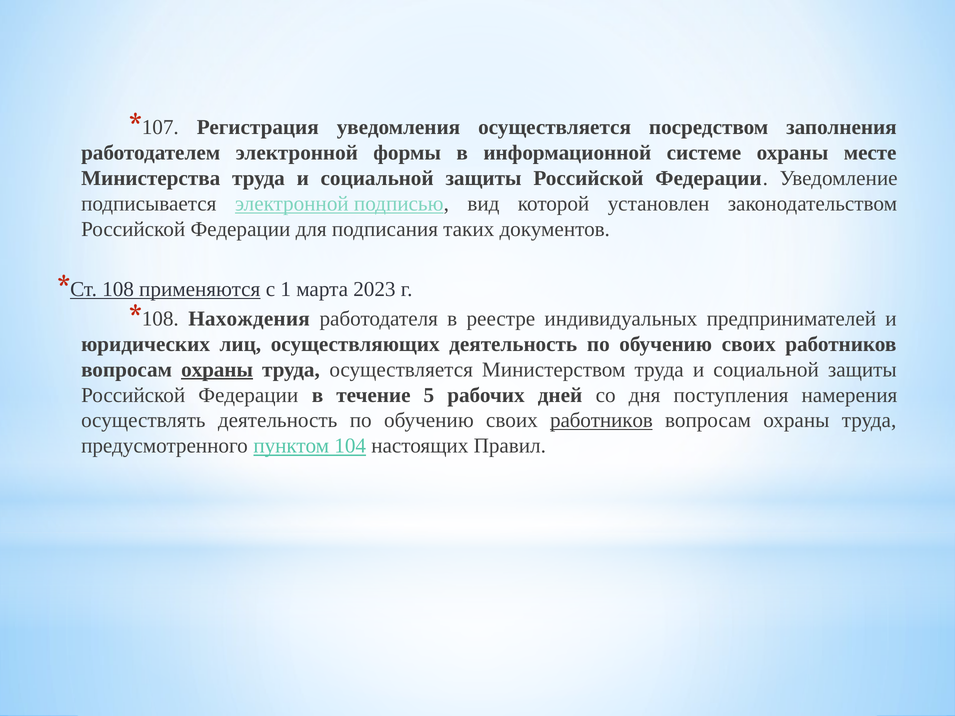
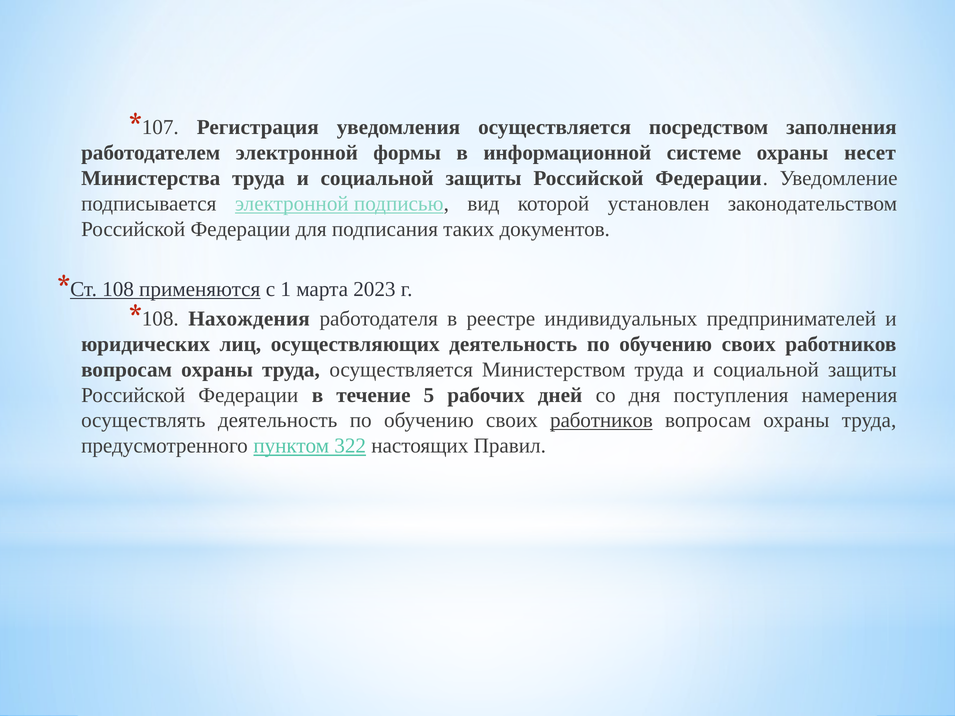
месте: месте -> несет
охраны at (217, 370) underline: present -> none
104: 104 -> 322
